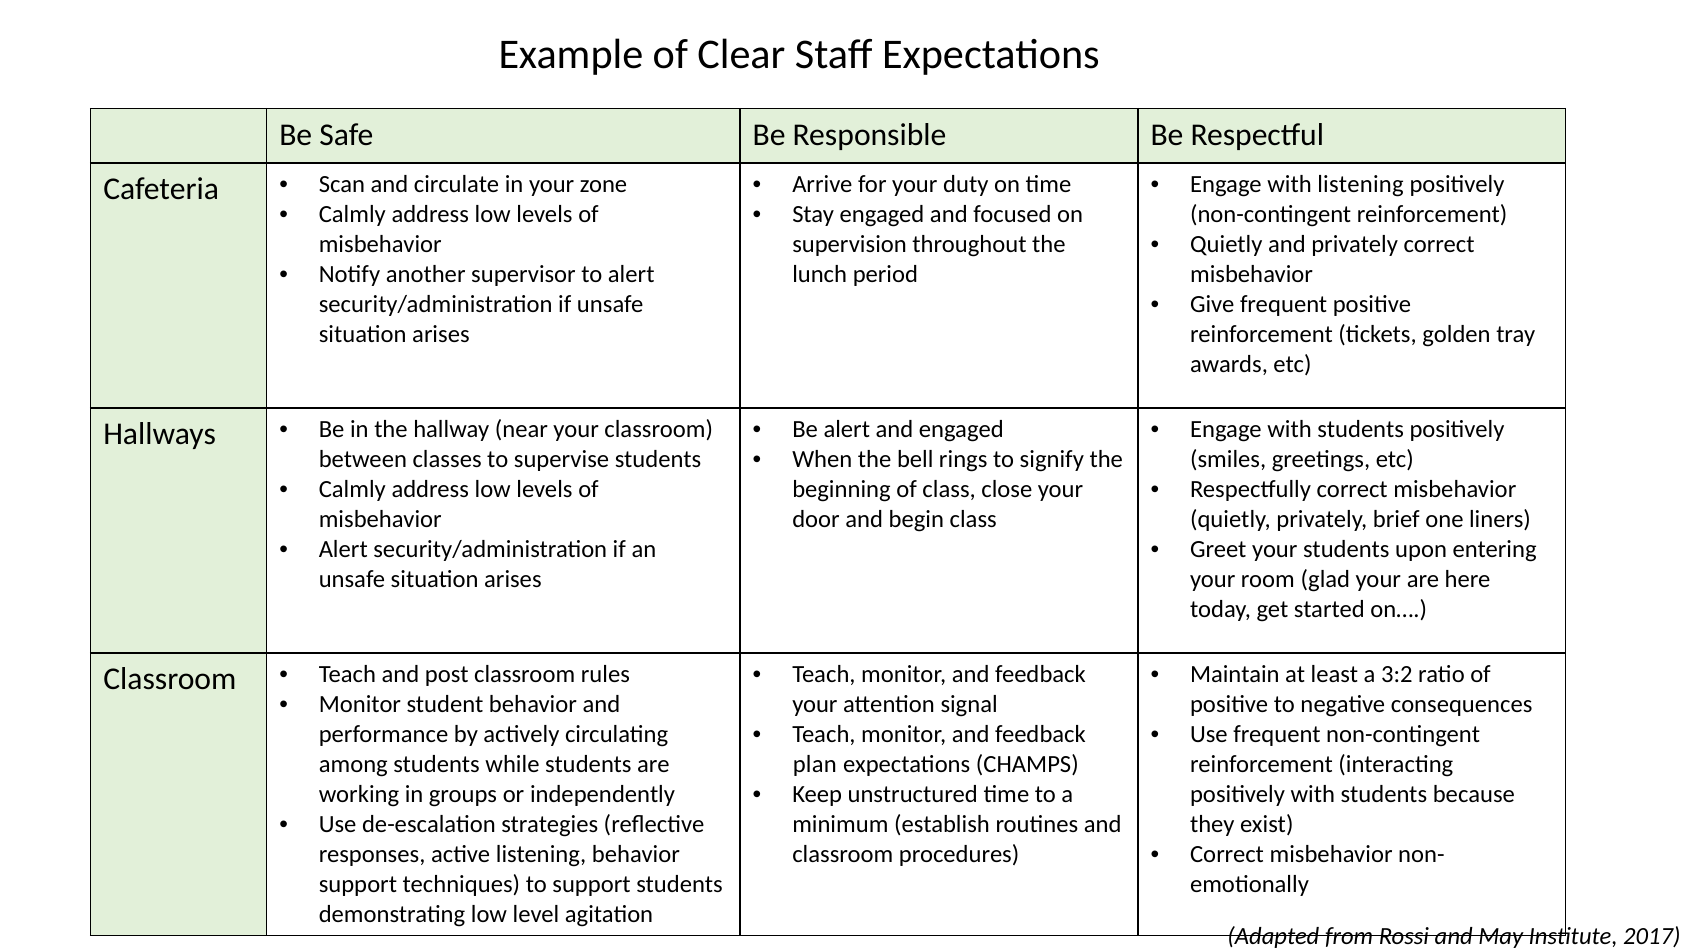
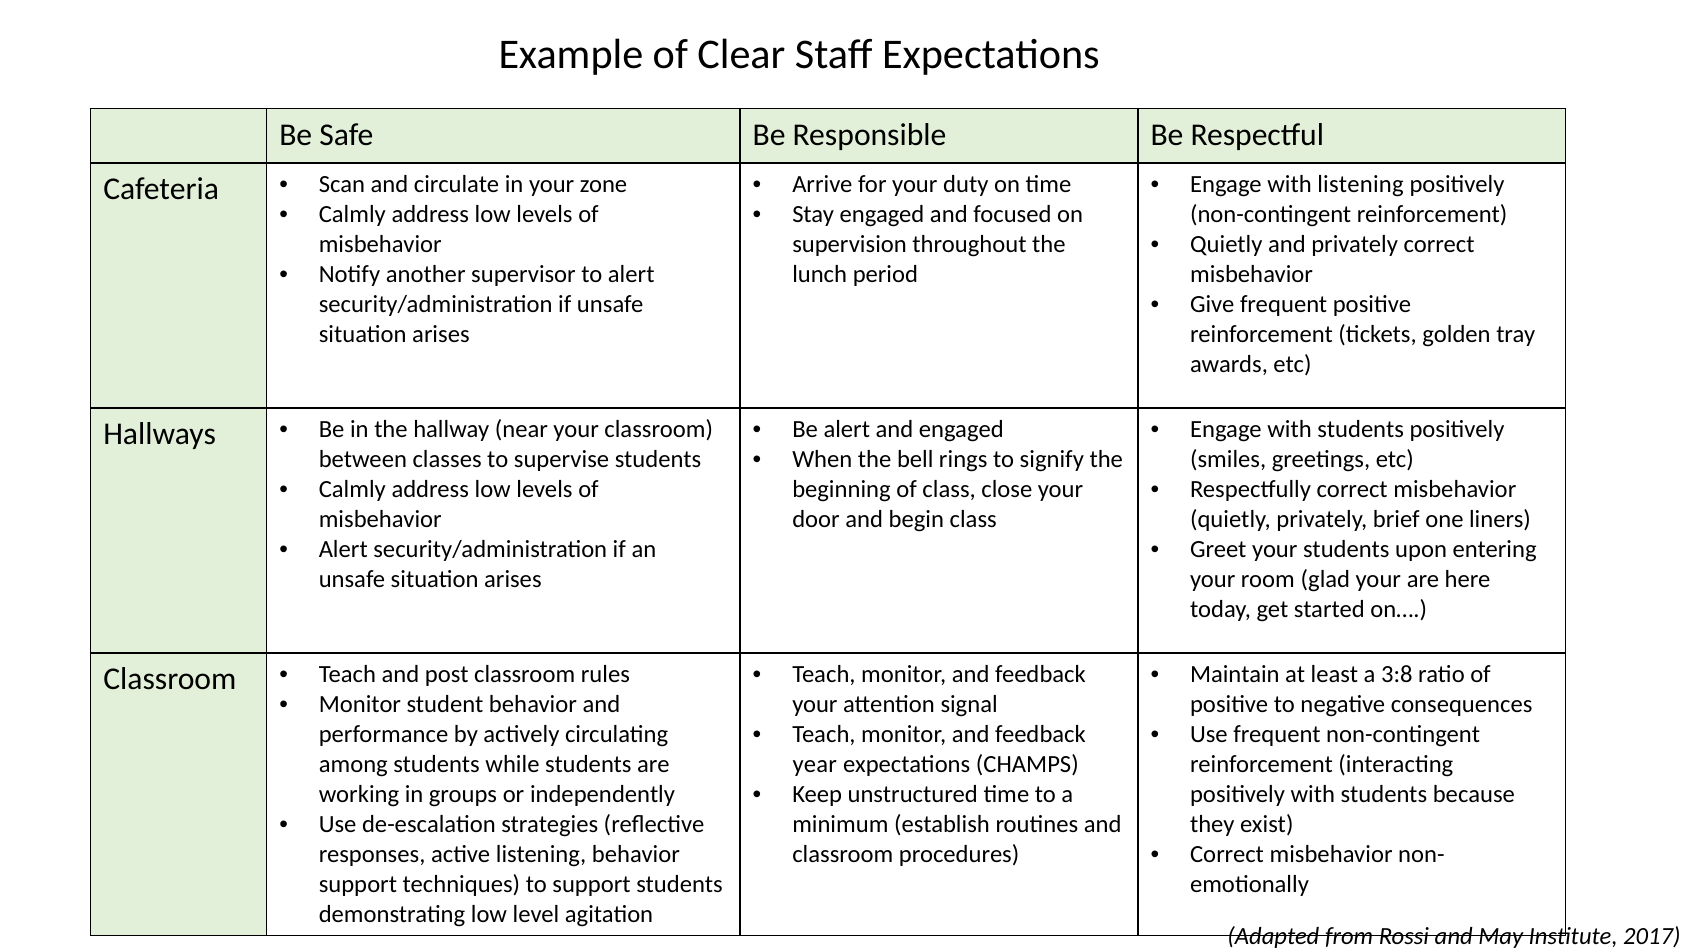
3:2: 3:2 -> 3:8
plan: plan -> year
